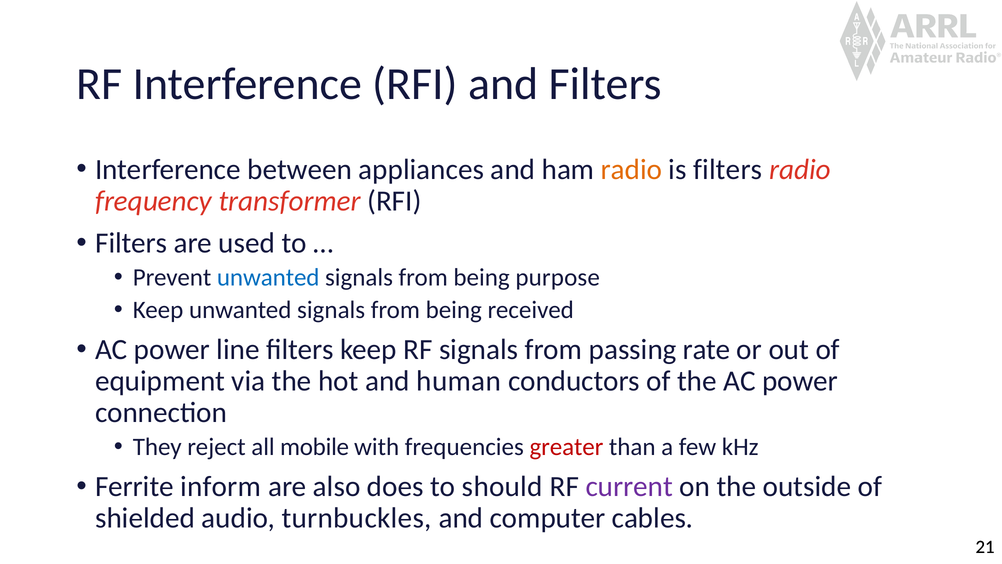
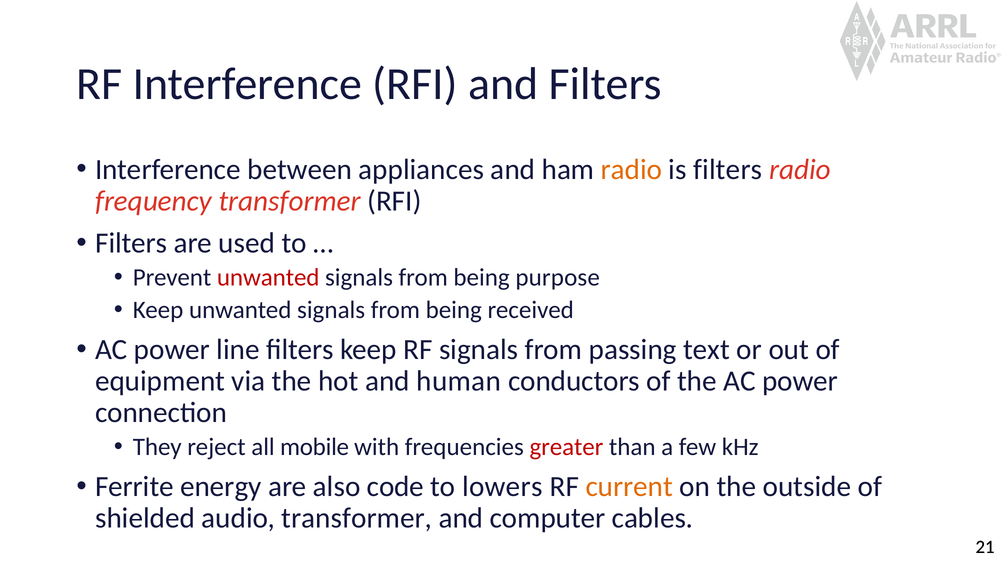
unwanted at (268, 277) colour: blue -> red
rate: rate -> text
inform: inform -> energy
does: does -> code
should: should -> lowers
current colour: purple -> orange
audio turnbuckles: turnbuckles -> transformer
